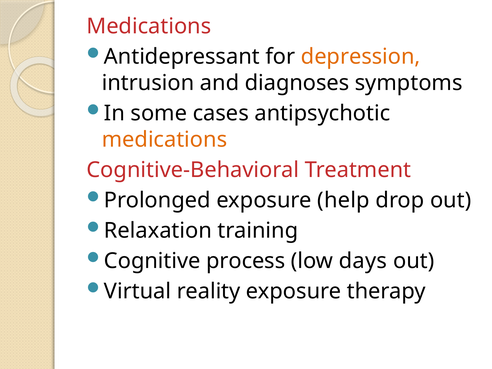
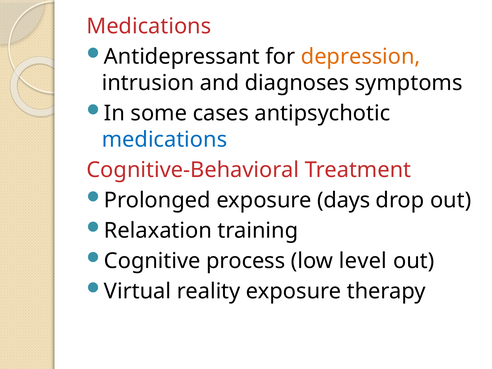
medications at (164, 140) colour: orange -> blue
help: help -> days
days: days -> level
